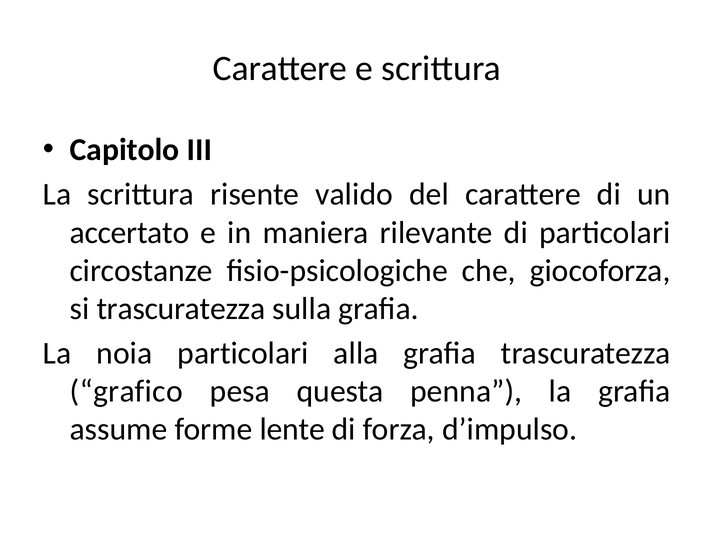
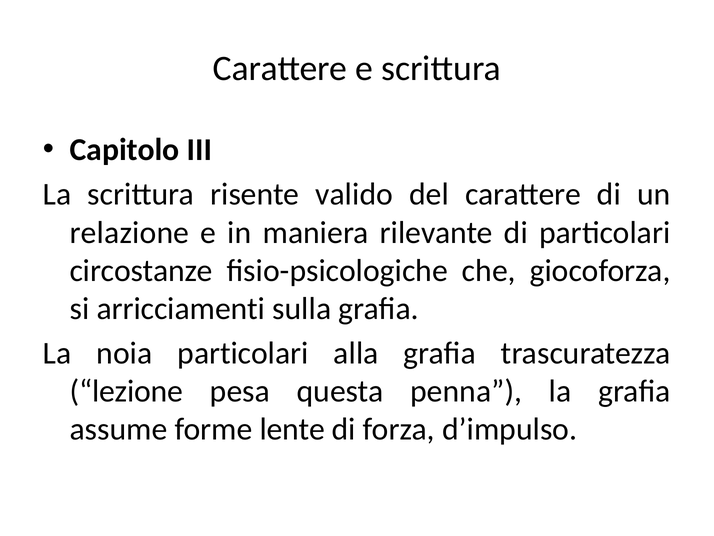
accertato: accertato -> relazione
si trascuratezza: trascuratezza -> arricciamenti
grafico: grafico -> lezione
